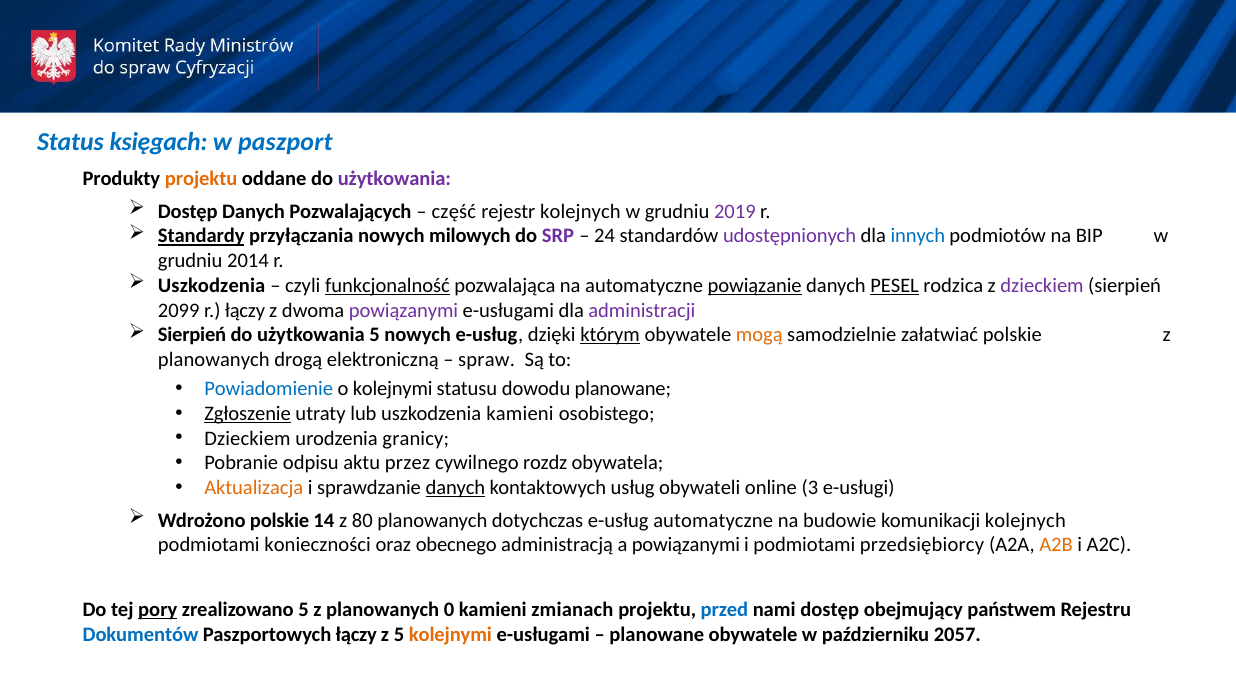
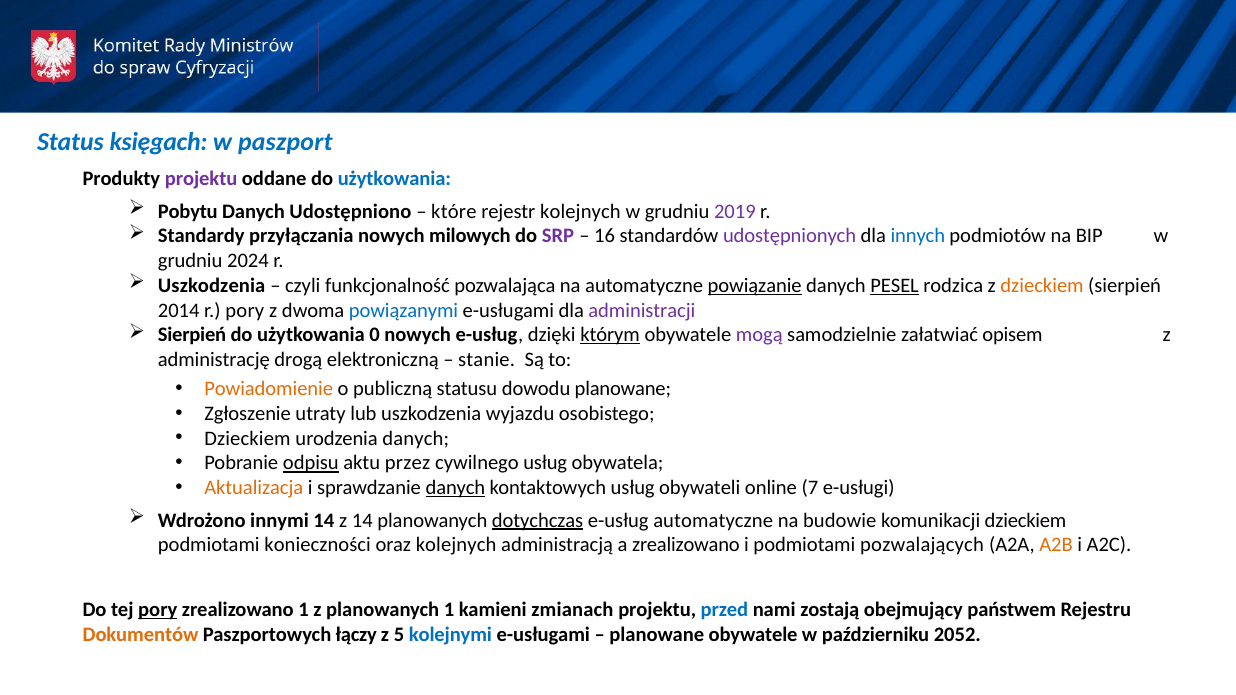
projektu at (201, 179) colour: orange -> purple
użytkowania at (394, 179) colour: purple -> blue
Dostęp at (188, 212): Dostęp -> Pobytu
Pozwalających: Pozwalających -> Udostępniono
część: część -> które
Standardy underline: present -> none
24: 24 -> 16
2014: 2014 -> 2024
funkcjonalność underline: present -> none
dzieckiem at (1042, 286) colour: purple -> orange
2099: 2099 -> 2014
r łączy: łączy -> pory
powiązanymi at (403, 310) colour: purple -> blue
użytkowania 5: 5 -> 0
mogą colour: orange -> purple
załatwiać polskie: polskie -> opisem
planowanych at (214, 360): planowanych -> administrację
spraw: spraw -> stanie
Powiadomienie colour: blue -> orange
o kolejnymi: kolejnymi -> publiczną
Zgłoszenie underline: present -> none
uszkodzenia kamieni: kamieni -> wyjazdu
urodzenia granicy: granicy -> danych
odpisu underline: none -> present
cywilnego rozdz: rozdz -> usług
3: 3 -> 7
Wdrożono polskie: polskie -> innymi
z 80: 80 -> 14
dotychczas underline: none -> present
komunikacji kolejnych: kolejnych -> dzieckiem
oraz obecnego: obecnego -> kolejnych
a powiązanymi: powiązanymi -> zrealizowano
przedsiębiorcy: przedsiębiorcy -> pozwalających
zrealizowano 5: 5 -> 1
planowanych 0: 0 -> 1
nami dostęp: dostęp -> zostają
Dokumentów colour: blue -> orange
kolejnymi at (450, 635) colour: orange -> blue
2057: 2057 -> 2052
